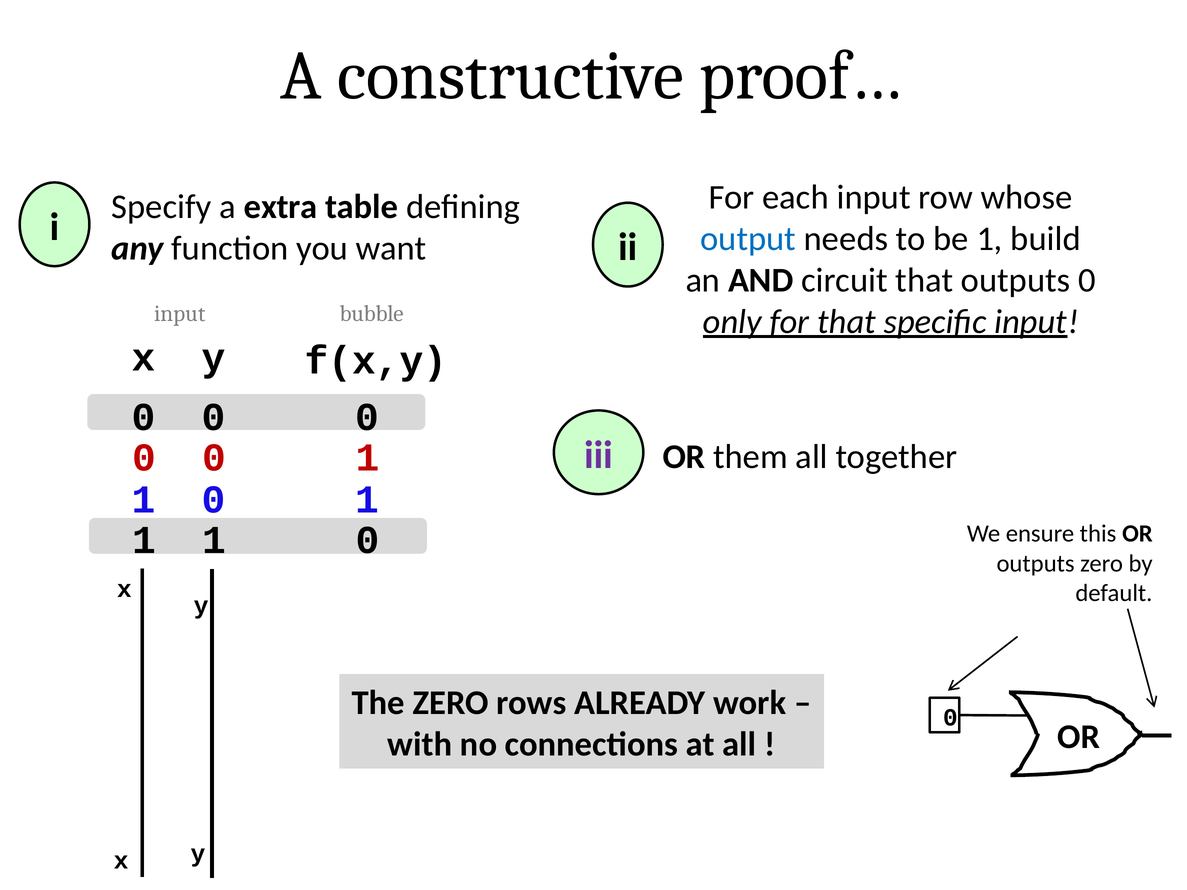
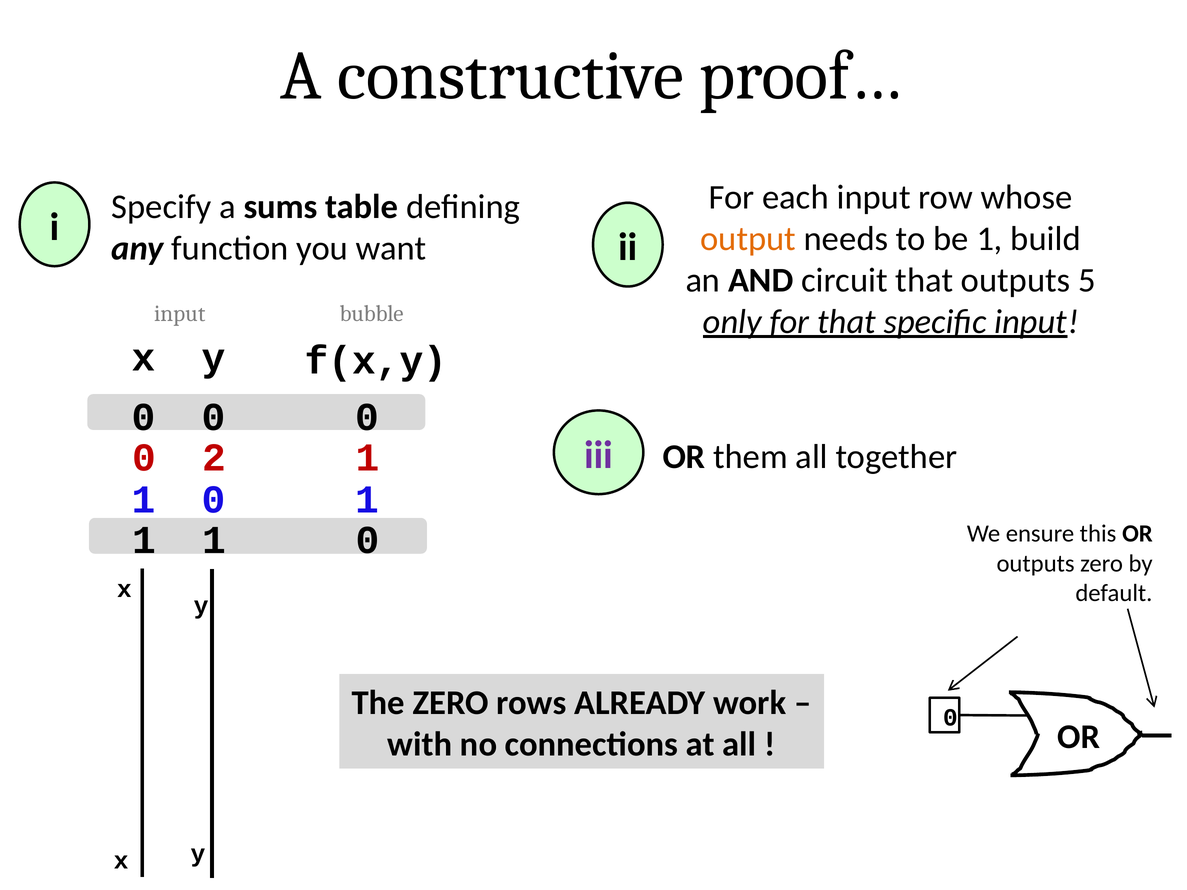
extra: extra -> sums
output colour: blue -> orange
outputs 0: 0 -> 5
0 at (214, 458): 0 -> 2
